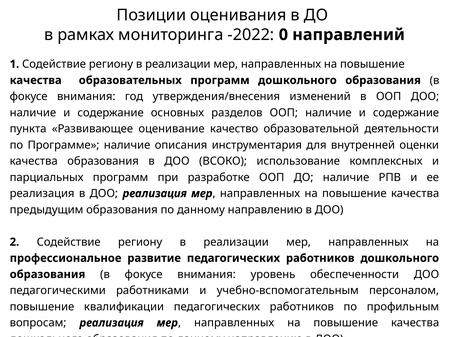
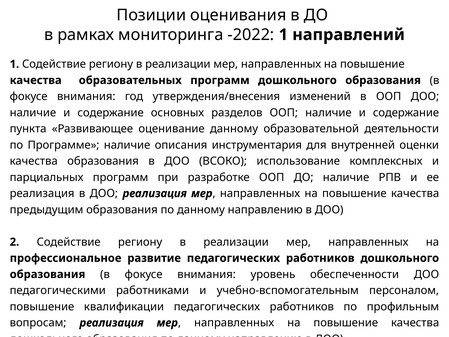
-2022 0: 0 -> 1
оценивание качество: качество -> данному
